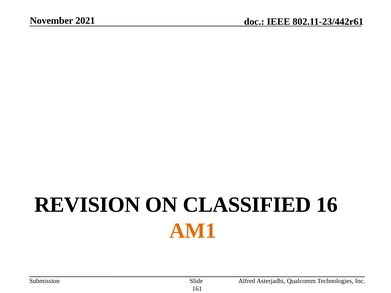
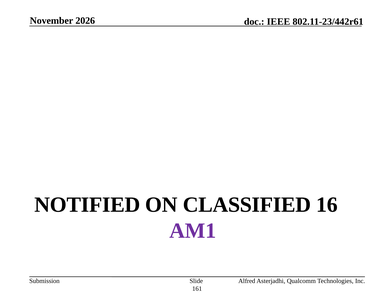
2021: 2021 -> 2026
REVISION: REVISION -> NOTIFIED
AM1 colour: orange -> purple
